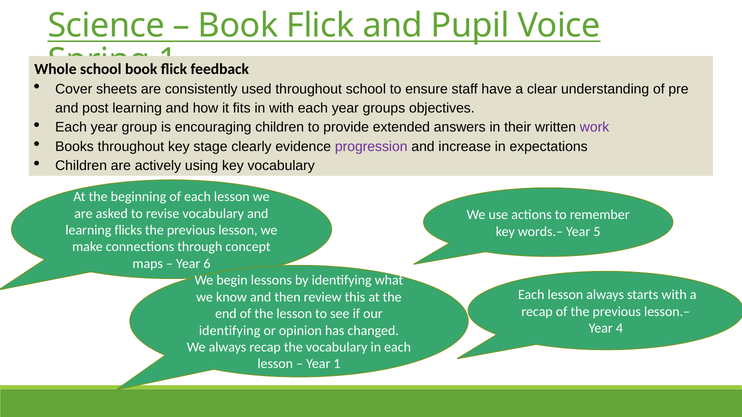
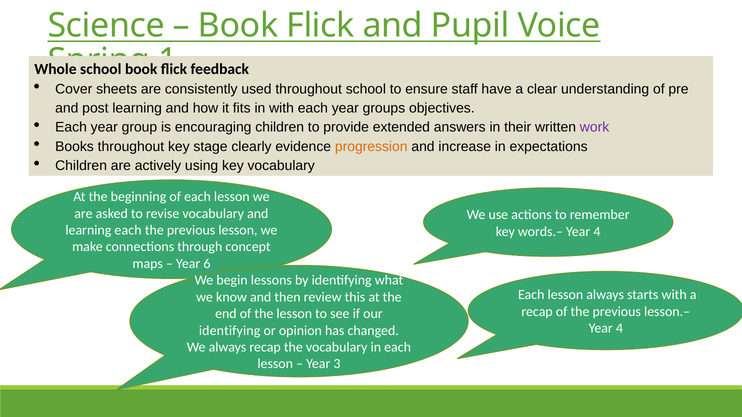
progression colour: purple -> orange
learning flicks: flicks -> each
words.– Year 5: 5 -> 4
Year 1: 1 -> 3
